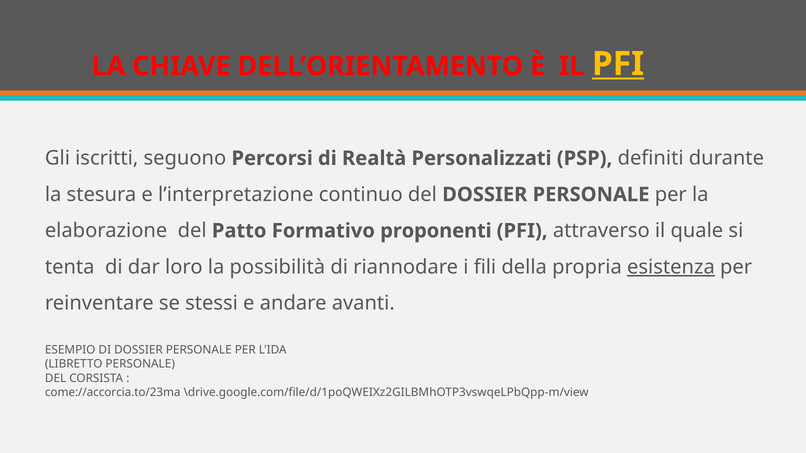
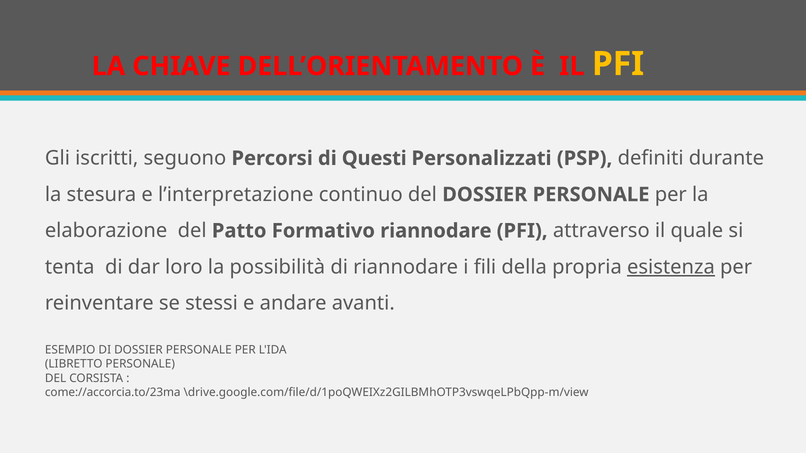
PFI at (618, 64) underline: present -> none
Realtà: Realtà -> Questi
Formativo proponenti: proponenti -> riannodare
